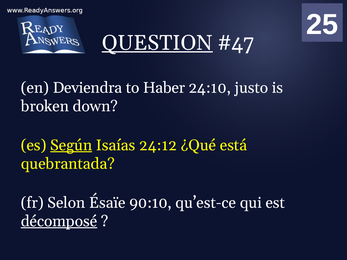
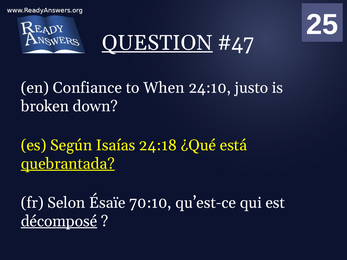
Deviendra: Deviendra -> Confiance
Haber: Haber -> When
Según underline: present -> none
24:12: 24:12 -> 24:18
quebrantada underline: none -> present
90:10: 90:10 -> 70:10
